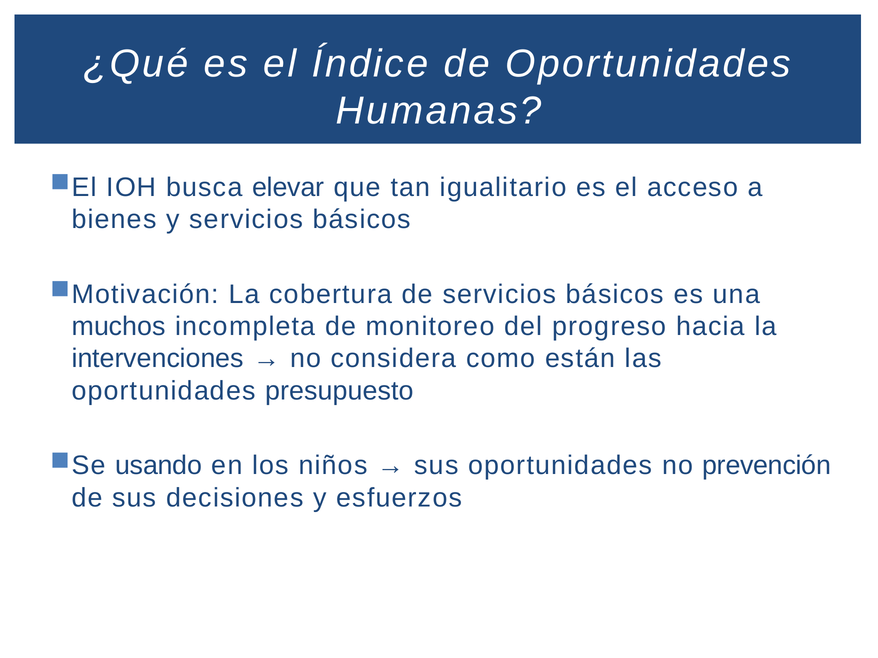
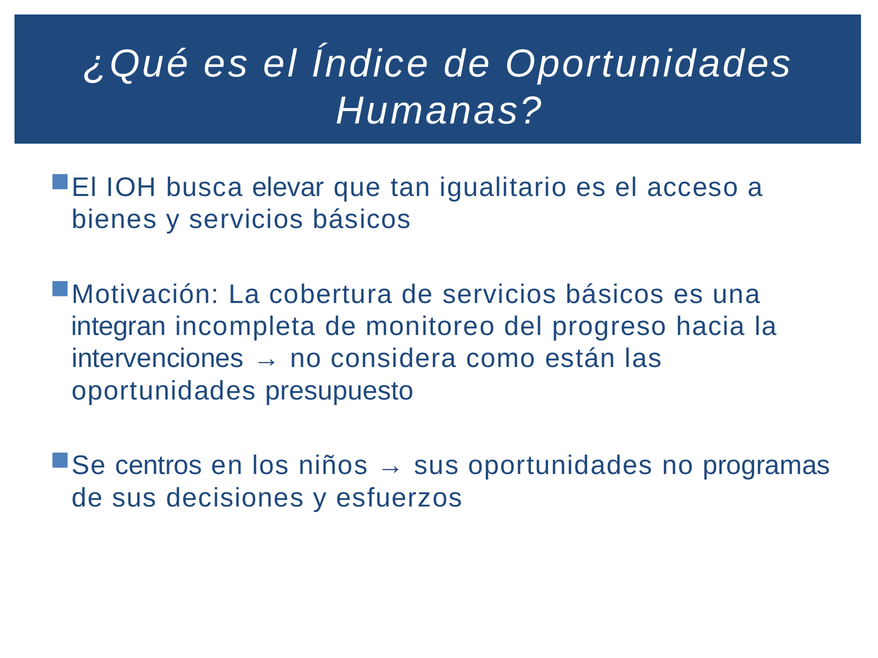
muchos: muchos -> integran
usando: usando -> centros
prevención: prevención -> programas
